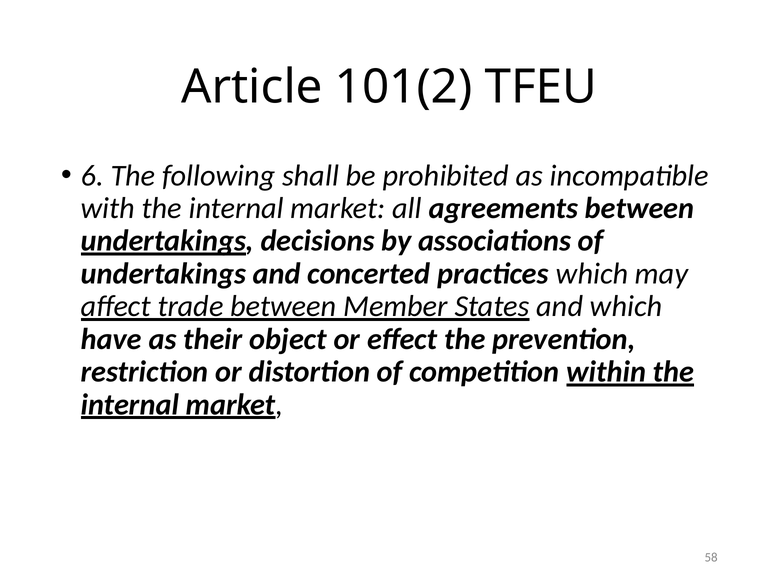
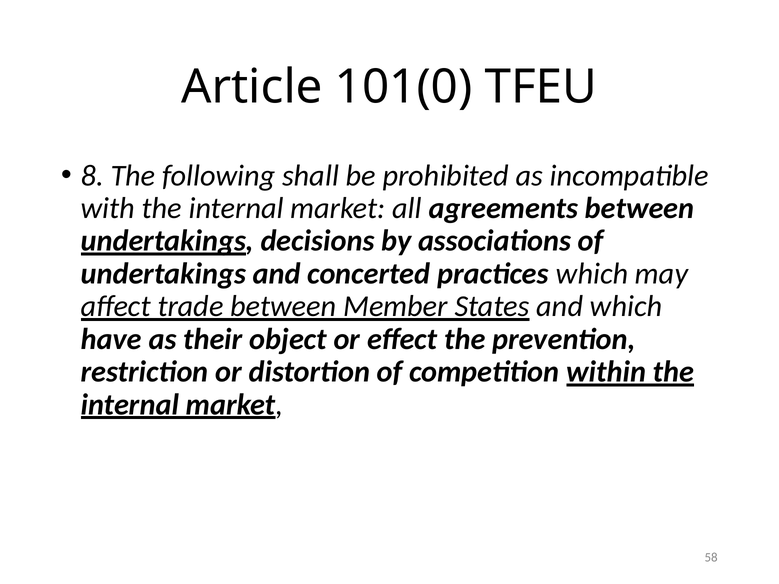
101(2: 101(2 -> 101(0
6: 6 -> 8
